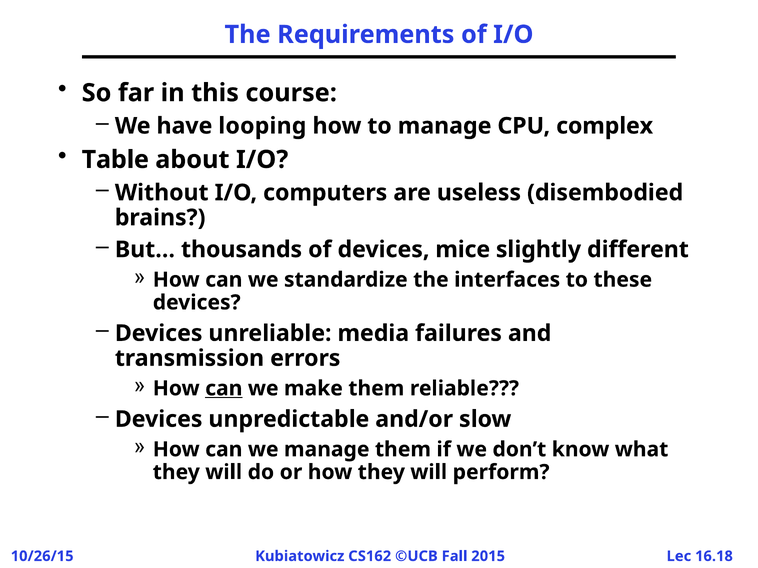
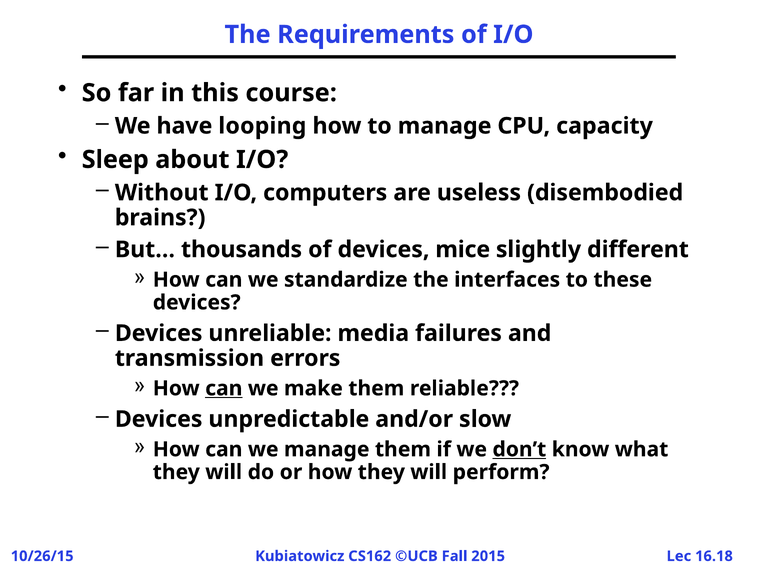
complex: complex -> capacity
Table: Table -> Sleep
don’t underline: none -> present
